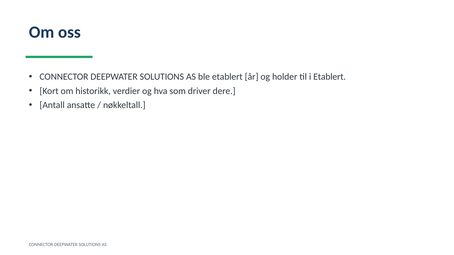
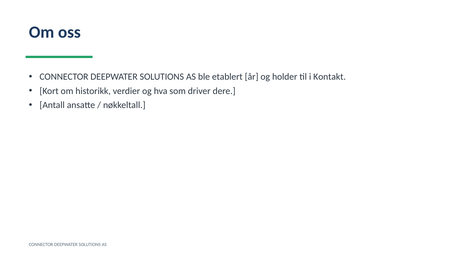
i Etablert: Etablert -> Kontakt
